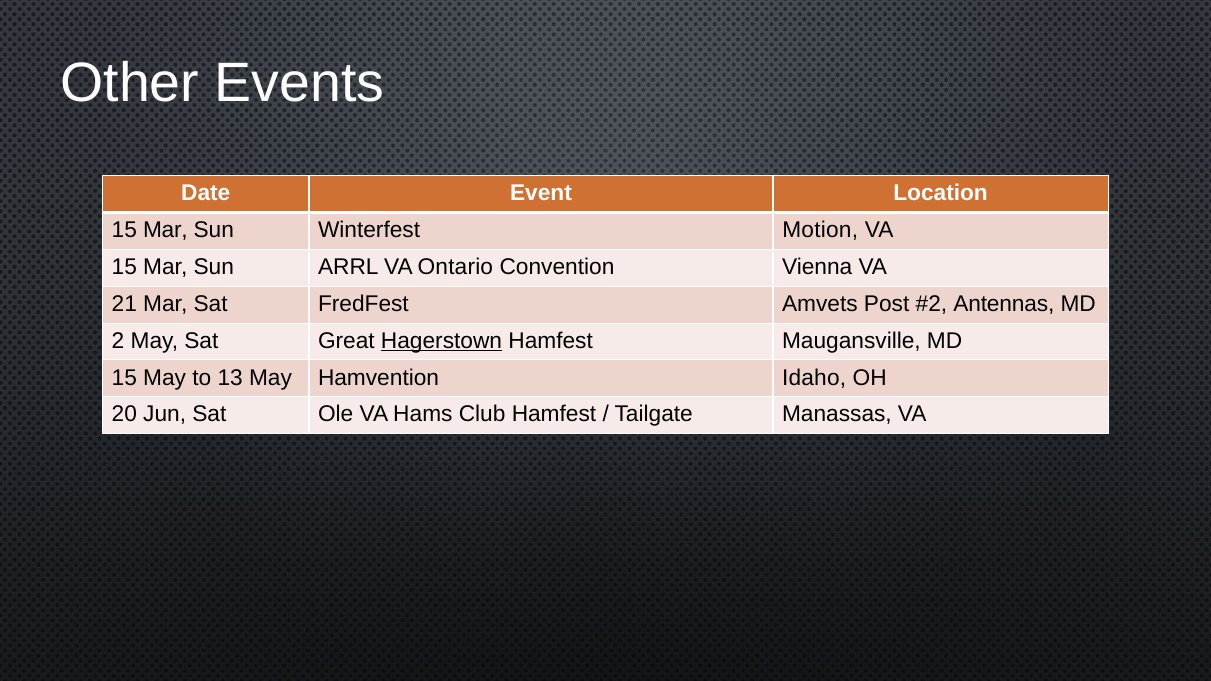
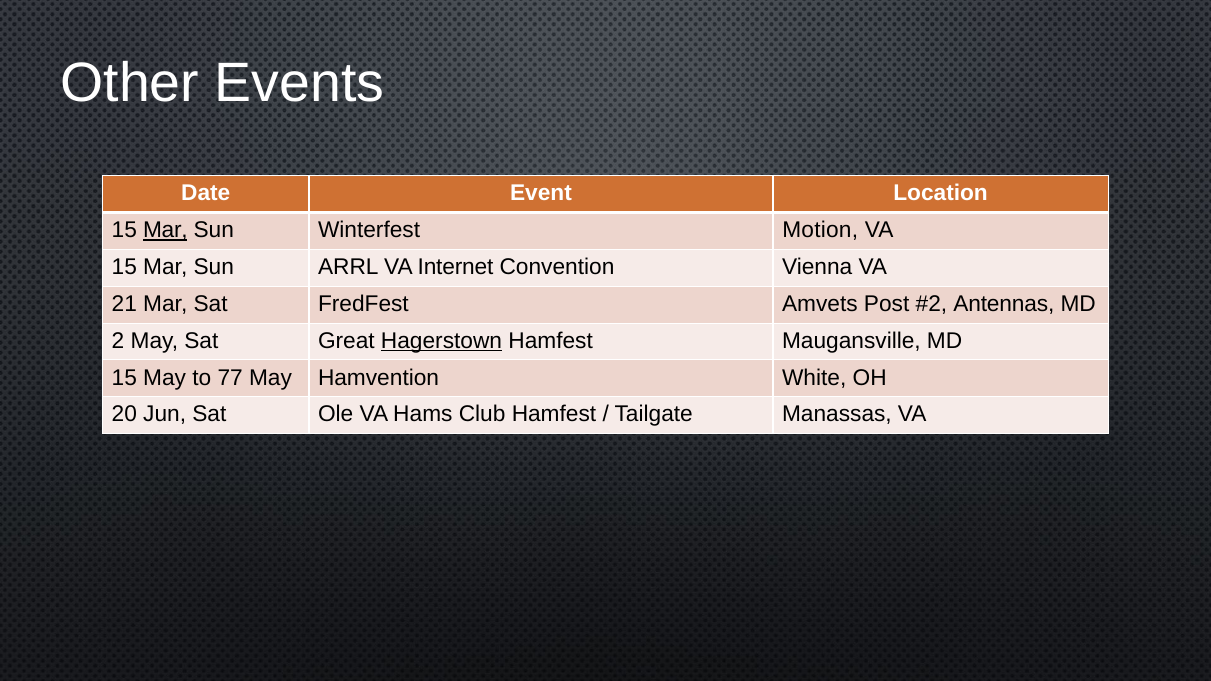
Mar at (165, 230) underline: none -> present
Ontario: Ontario -> Internet
13: 13 -> 77
Idaho: Idaho -> White
